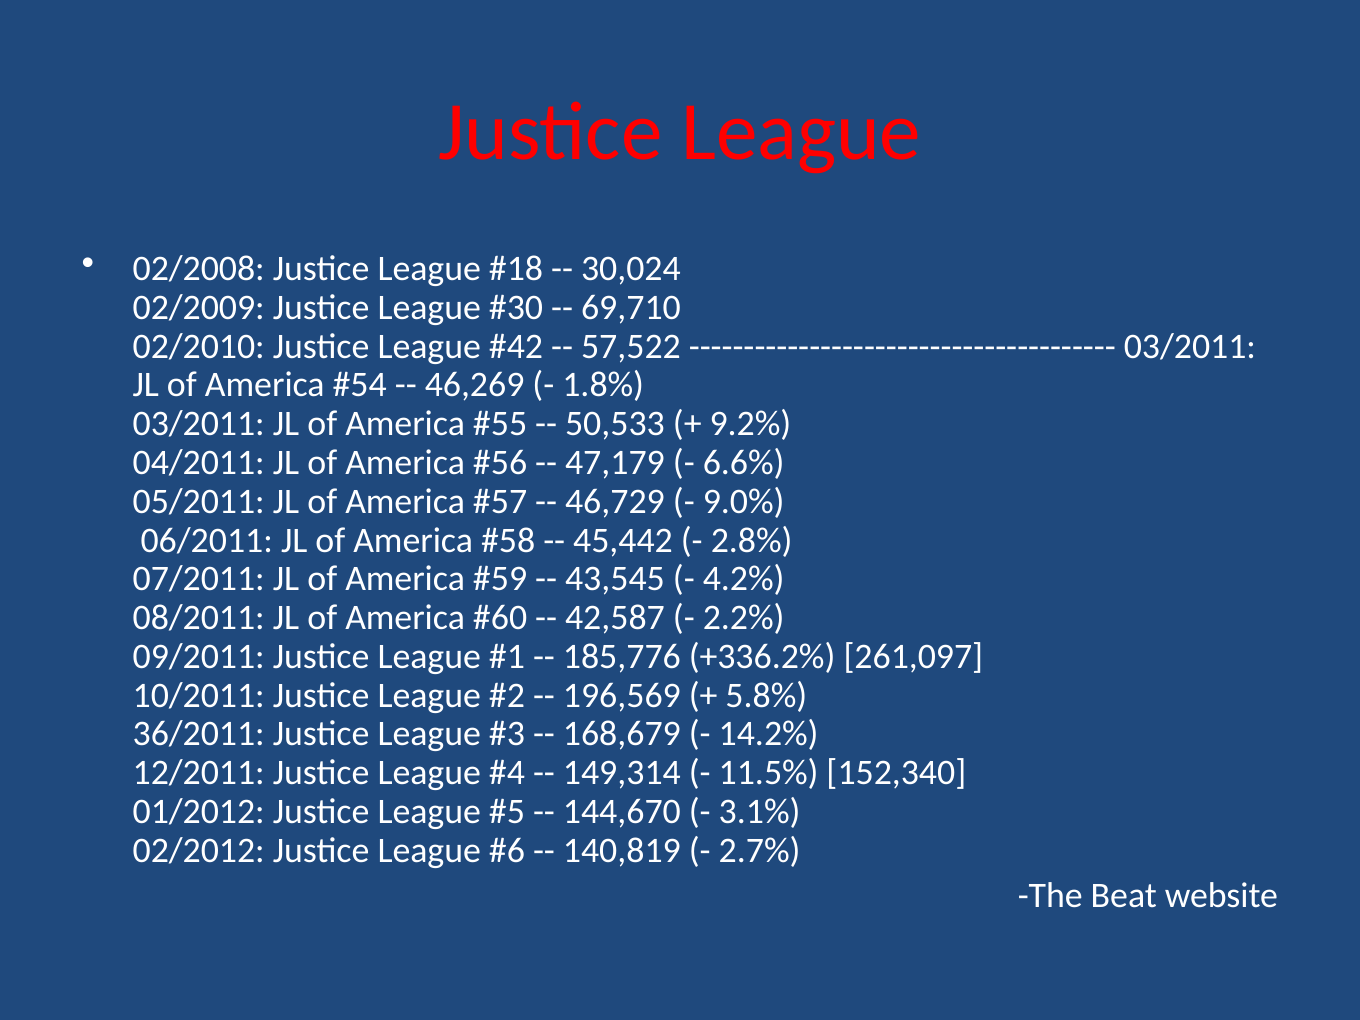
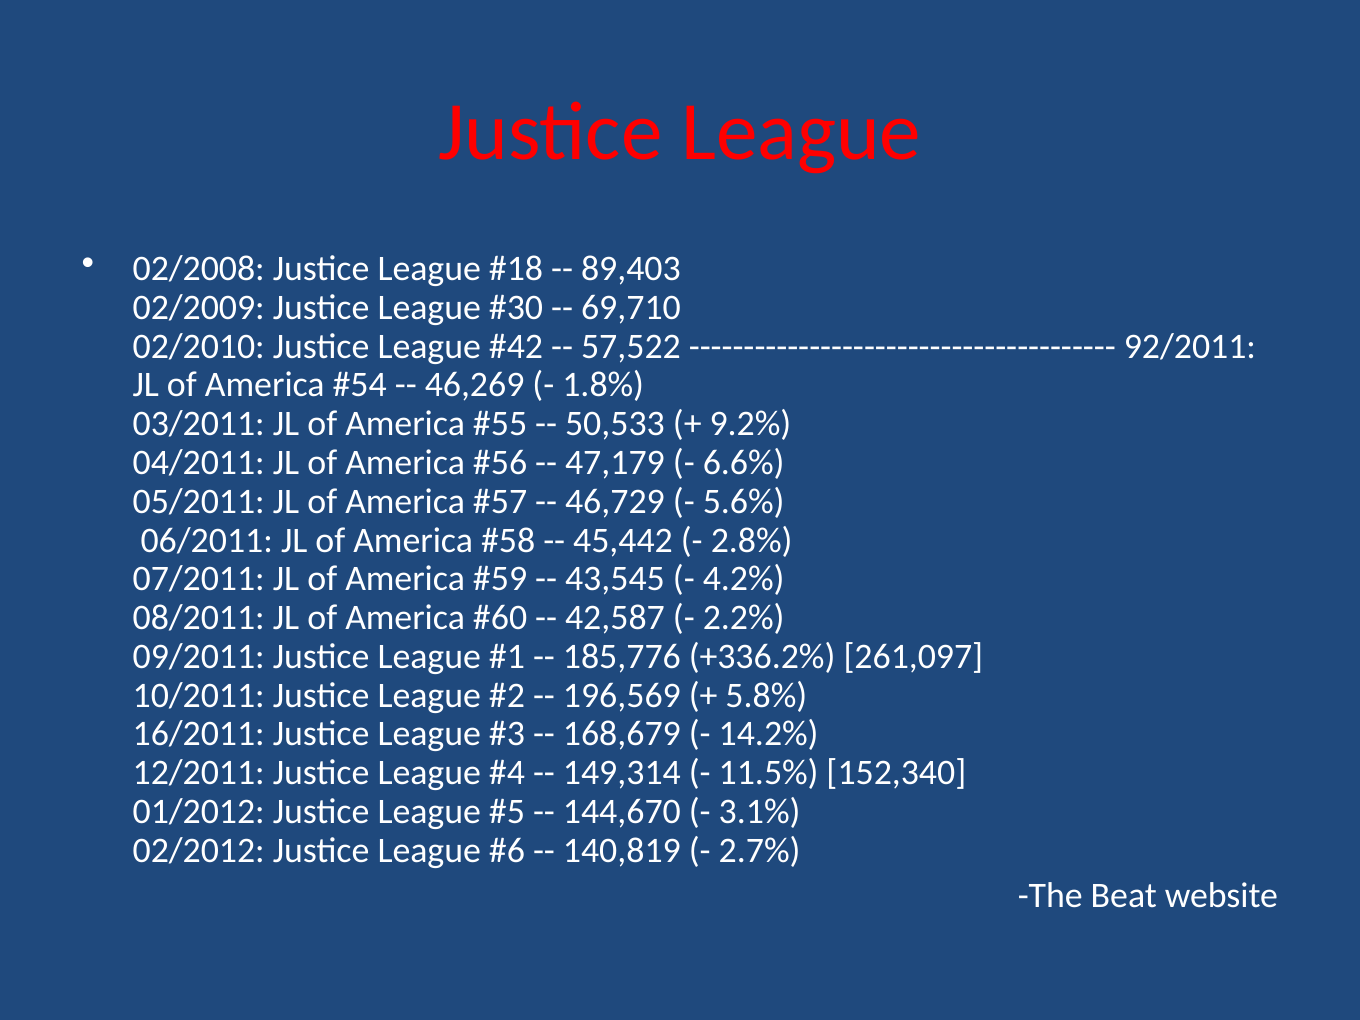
30,024: 30,024 -> 89,403
03/2011 at (1190, 346): 03/2011 -> 92/2011
9.0%: 9.0% -> 5.6%
36/2011: 36/2011 -> 16/2011
